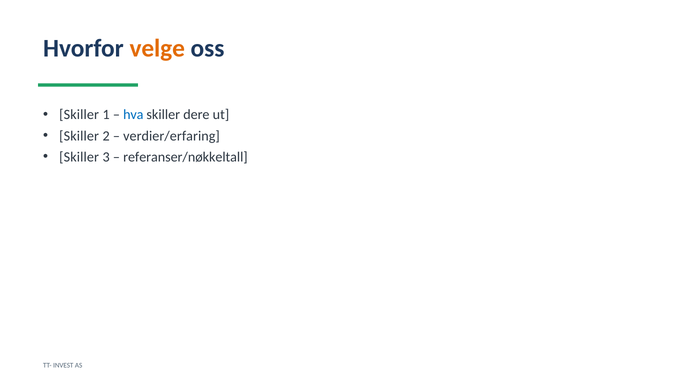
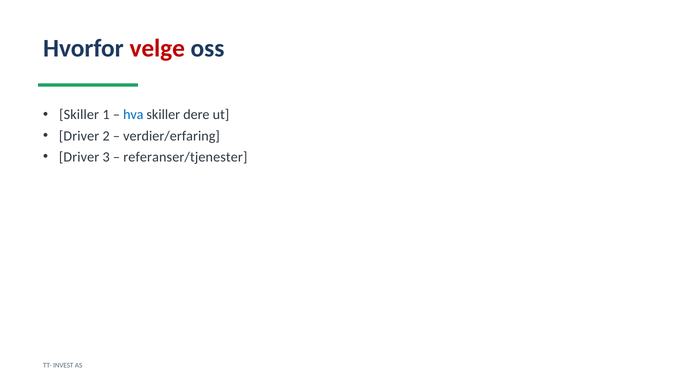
velge colour: orange -> red
Skiller at (79, 136): Skiller -> Driver
Skiller at (79, 157): Skiller -> Driver
referanser/nøkkeltall: referanser/nøkkeltall -> referanser/tjenester
